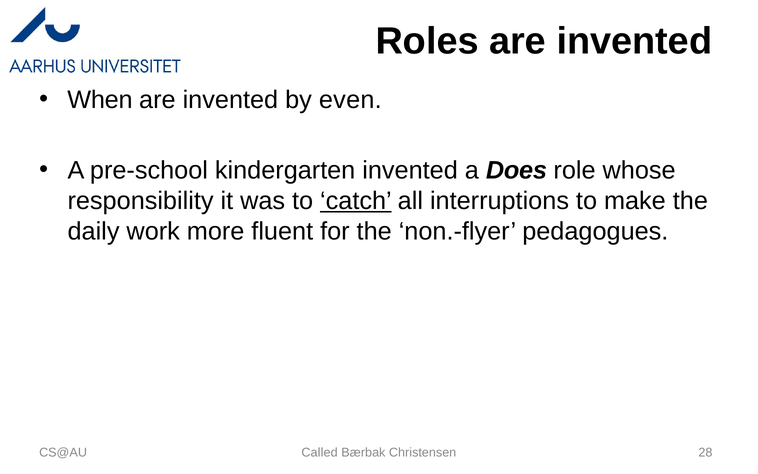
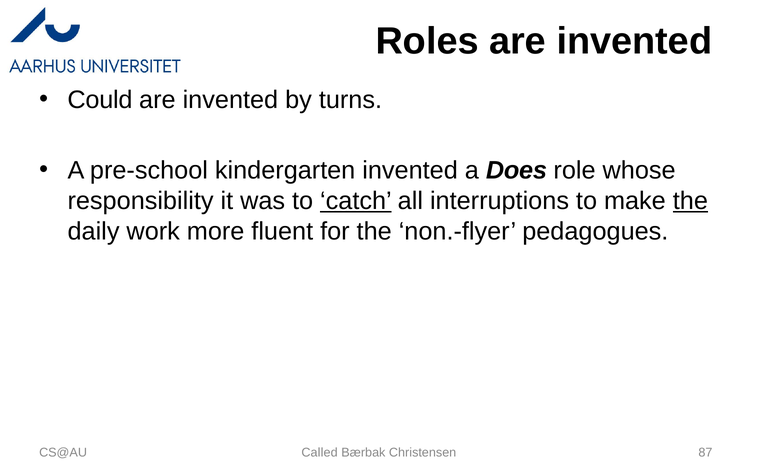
When: When -> Could
even: even -> turns
the at (690, 201) underline: none -> present
28: 28 -> 87
